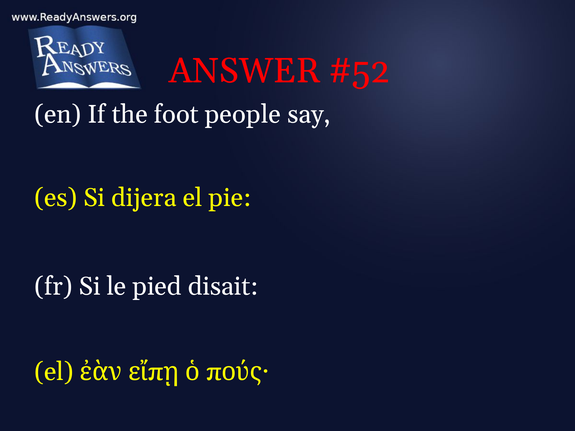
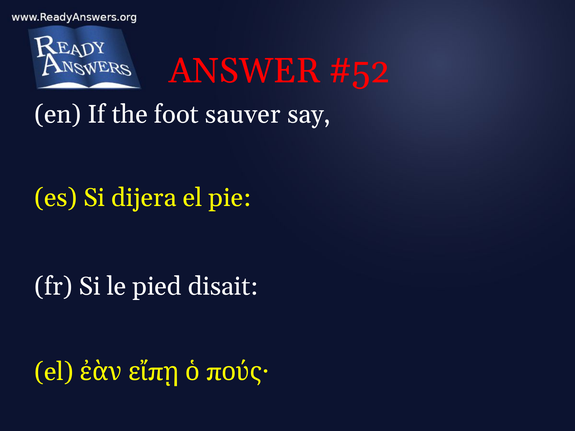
people: people -> sauver
